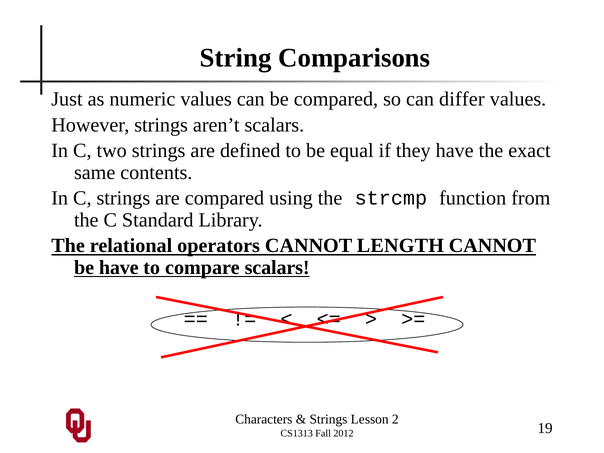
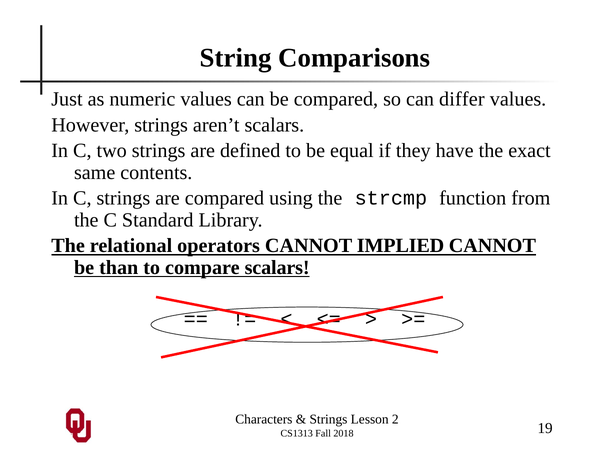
LENGTH: LENGTH -> IMPLIED
be have: have -> than
2012: 2012 -> 2018
